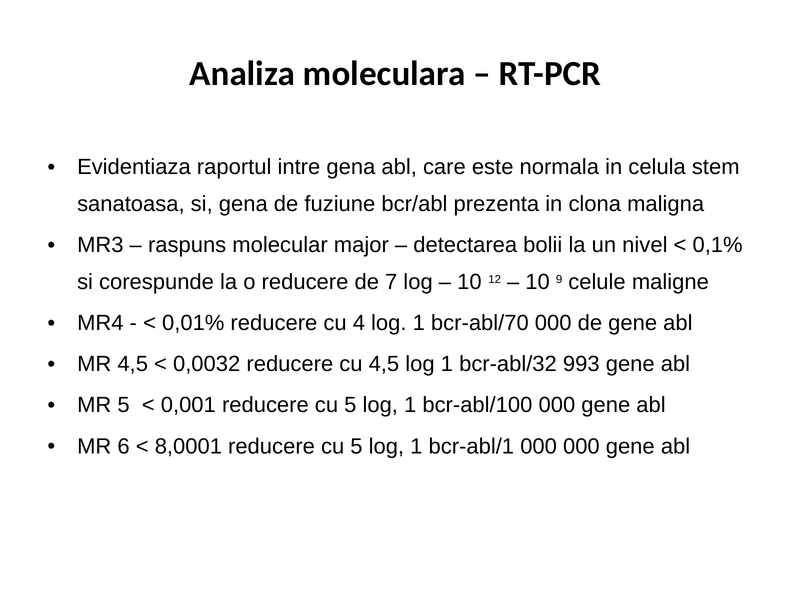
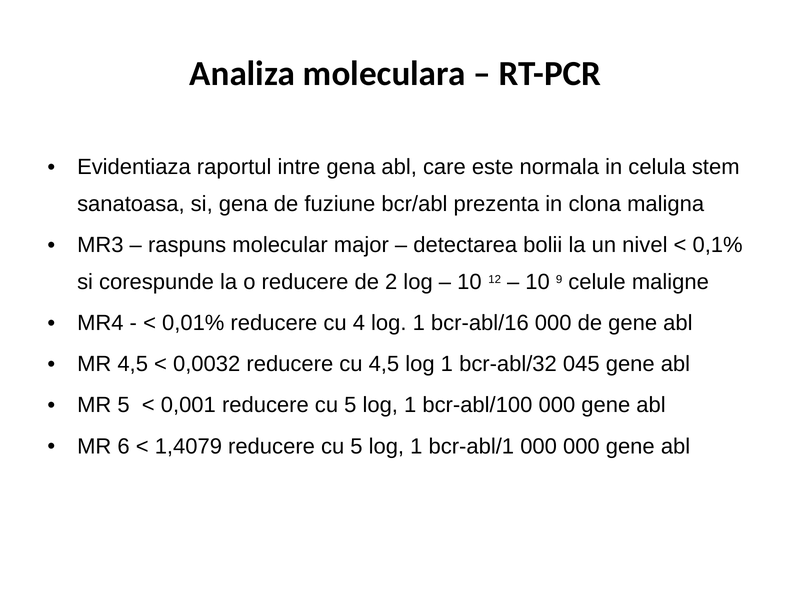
7: 7 -> 2
bcr-abl/70: bcr-abl/70 -> bcr-abl/16
993: 993 -> 045
8,0001: 8,0001 -> 1,4079
